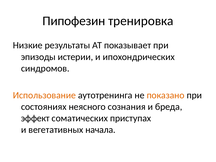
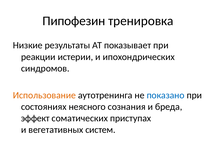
эпизоды: эпизоды -> реакции
показано colour: orange -> blue
начала: начала -> систем
